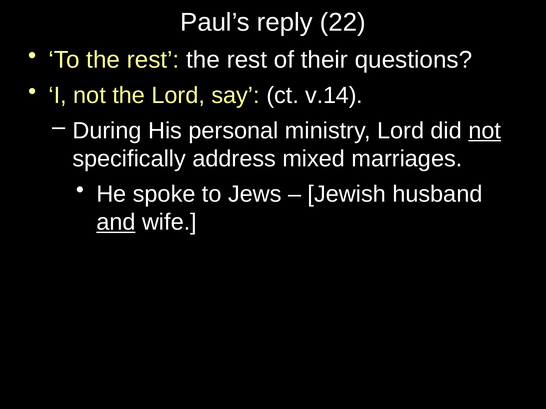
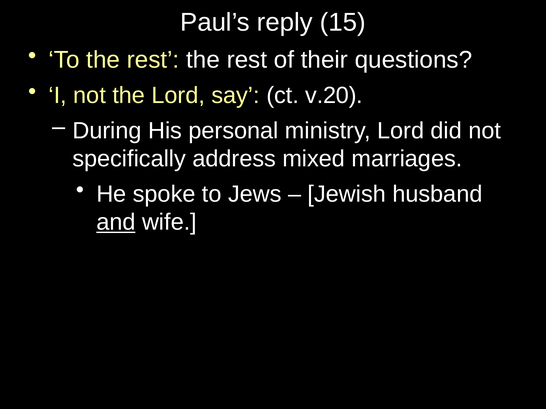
22: 22 -> 15
v.14: v.14 -> v.20
not at (485, 131) underline: present -> none
